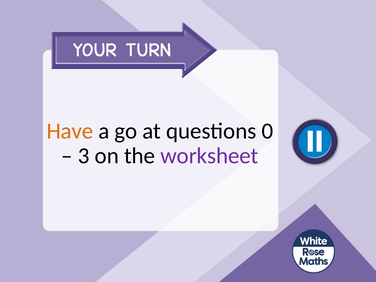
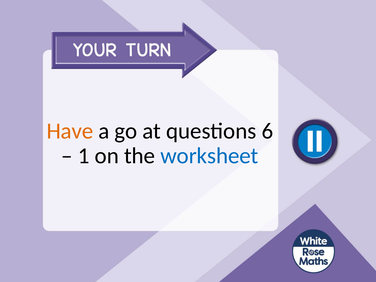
0: 0 -> 6
3: 3 -> 1
worksheet colour: purple -> blue
